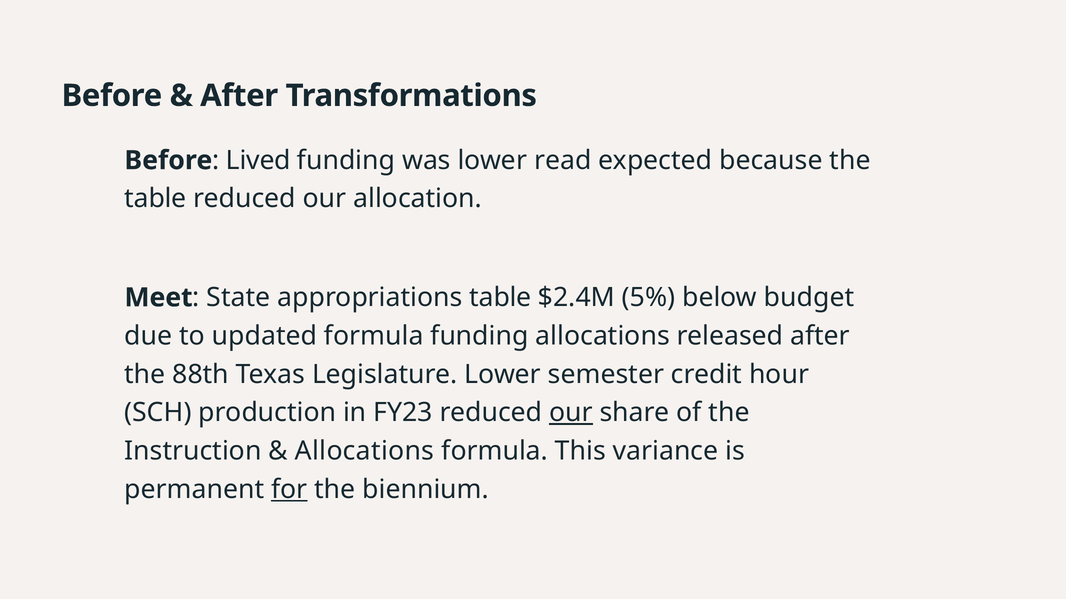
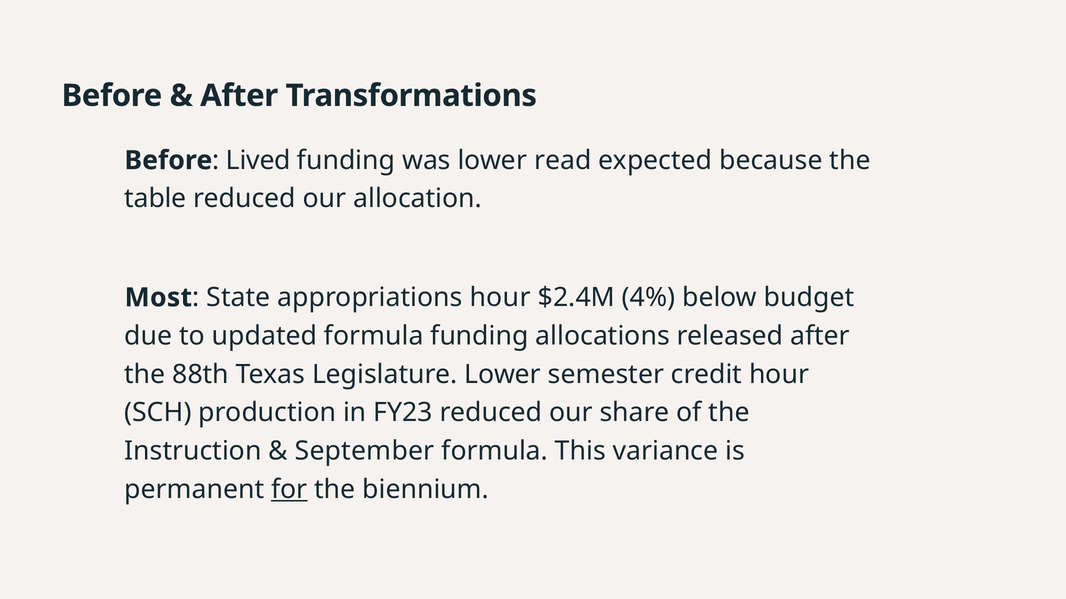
Meet: Meet -> Most
appropriations table: table -> hour
5%: 5% -> 4%
our at (571, 413) underline: present -> none
Allocations at (365, 451): Allocations -> September
